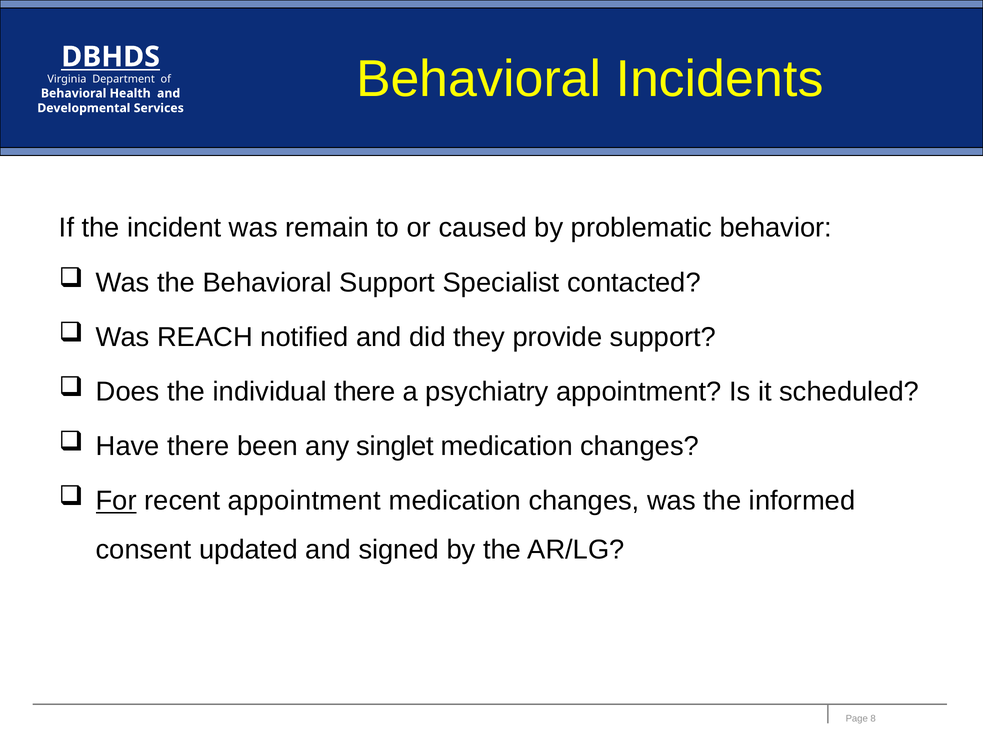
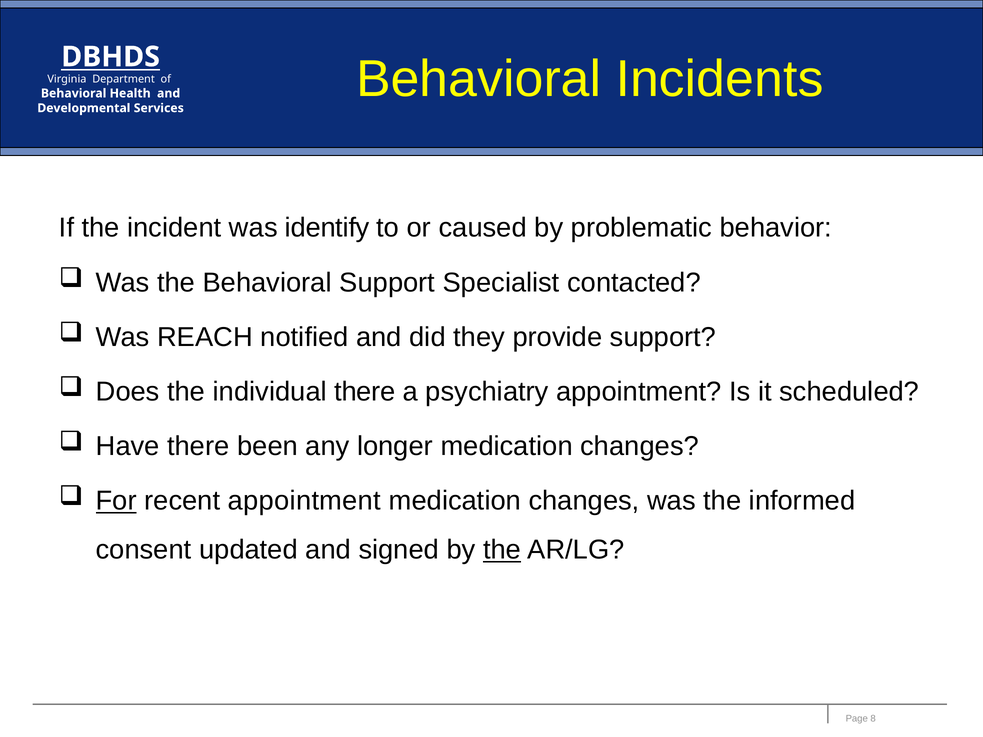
remain: remain -> identify
singlet: singlet -> longer
the at (502, 550) underline: none -> present
